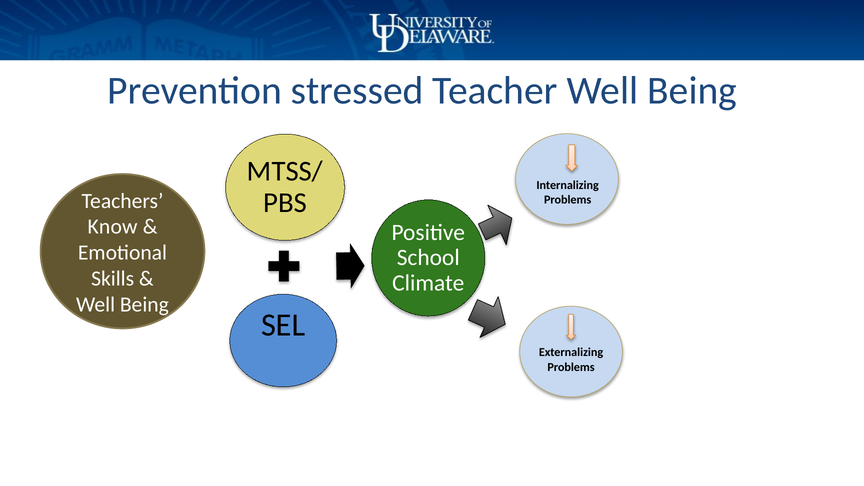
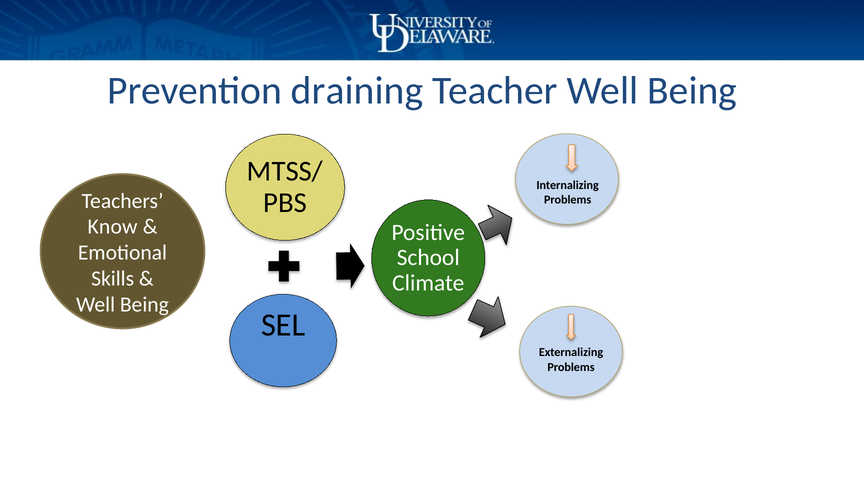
stressed: stressed -> draining
